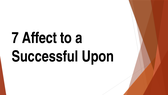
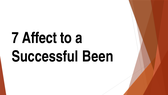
Upon: Upon -> Been
